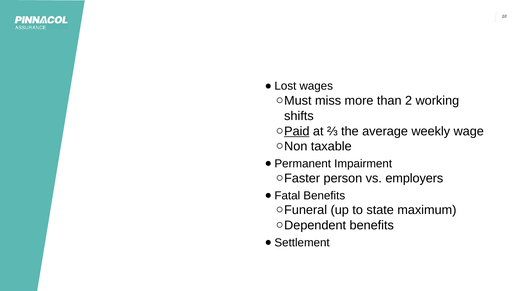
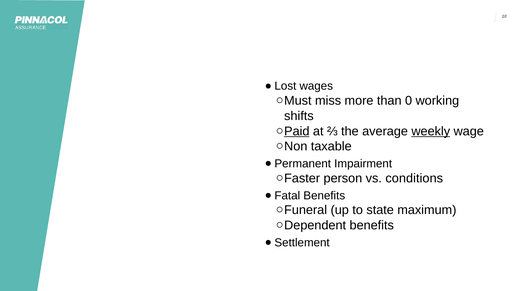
2: 2 -> 0
weekly underline: none -> present
employers: employers -> conditions
